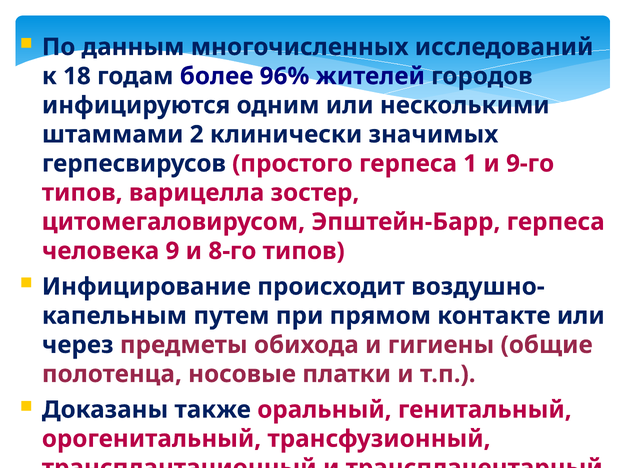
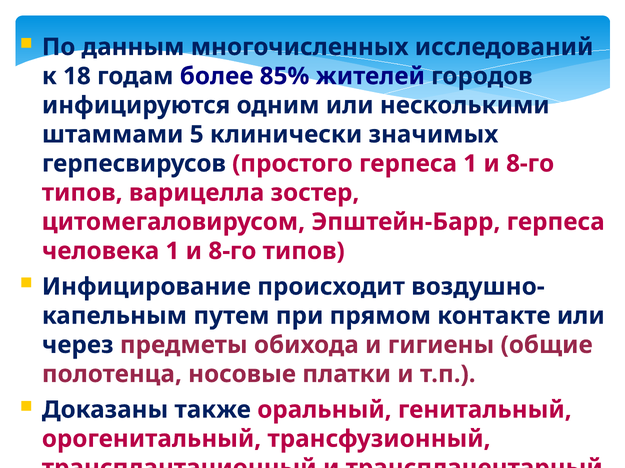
96%: 96% -> 85%
2: 2 -> 5
герпеса 1 и 9-го: 9-го -> 8-го
человека 9: 9 -> 1
